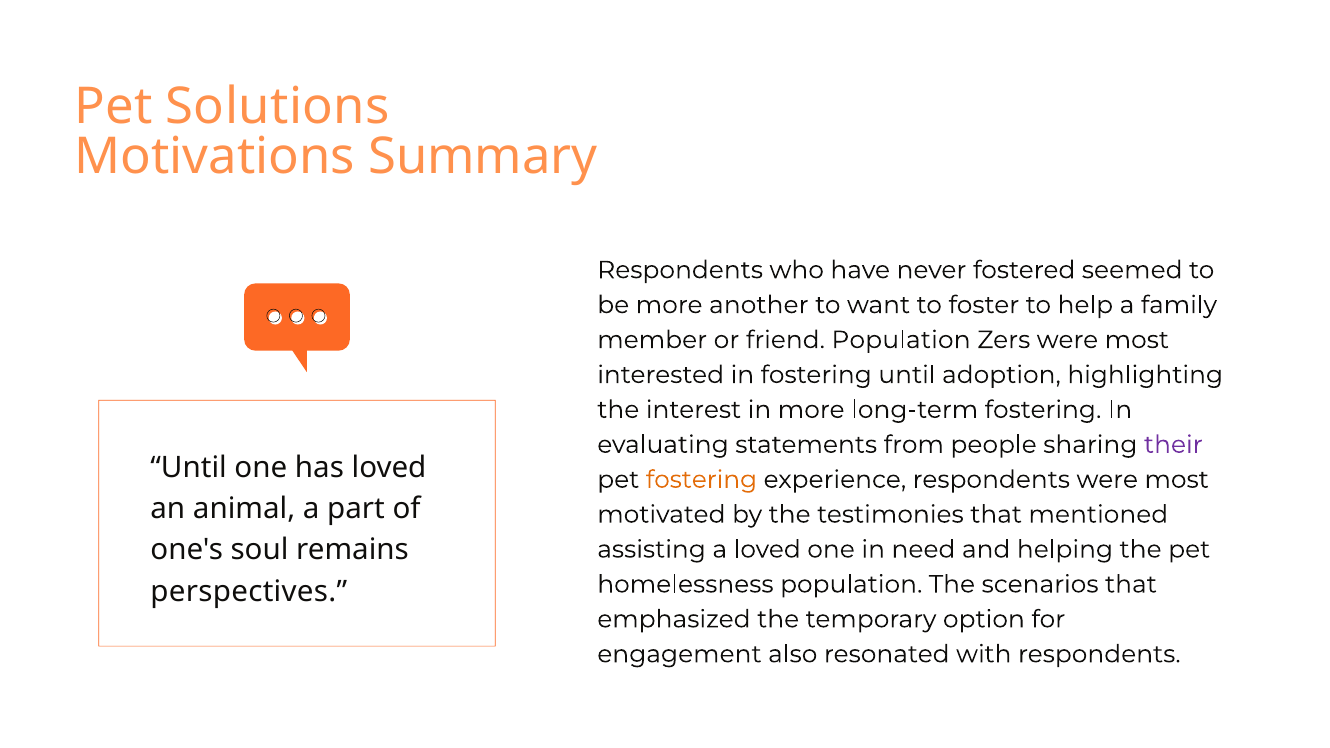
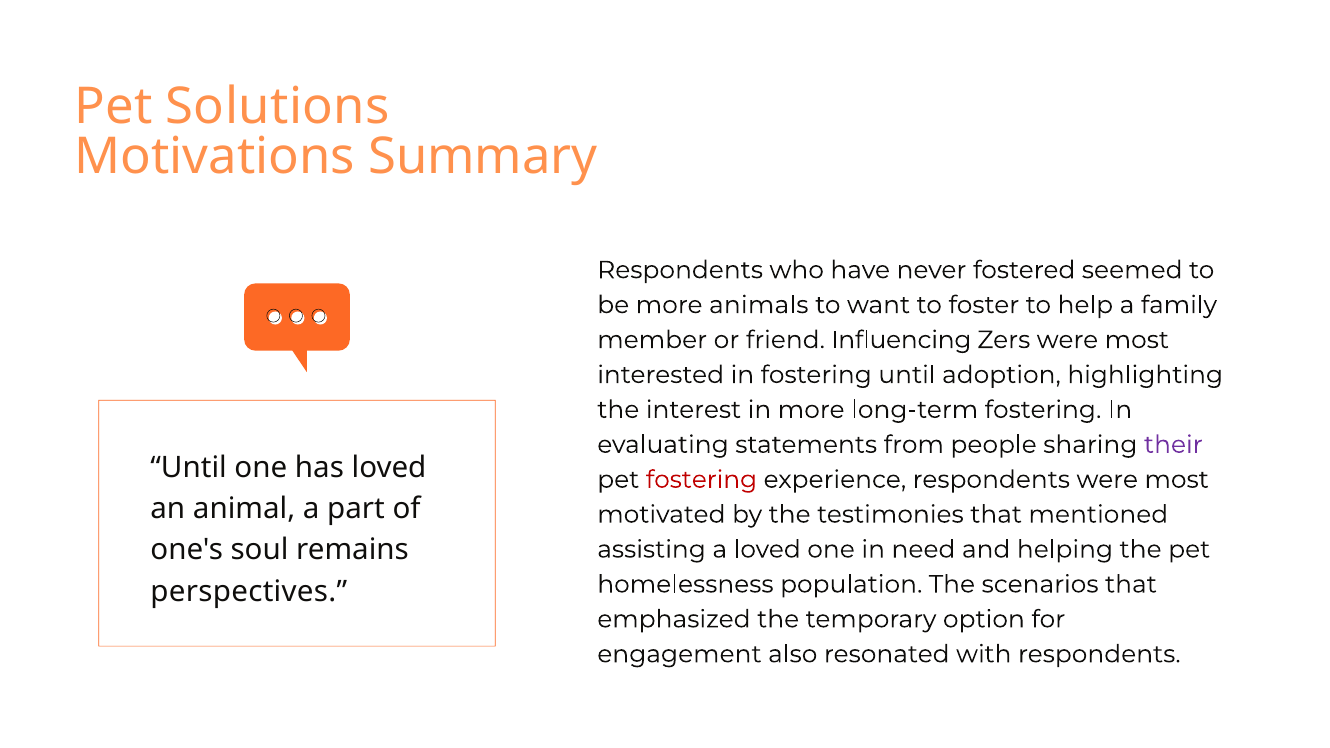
another: another -> animals
friend Population: Population -> Influencing
fostering at (701, 480) colour: orange -> red
